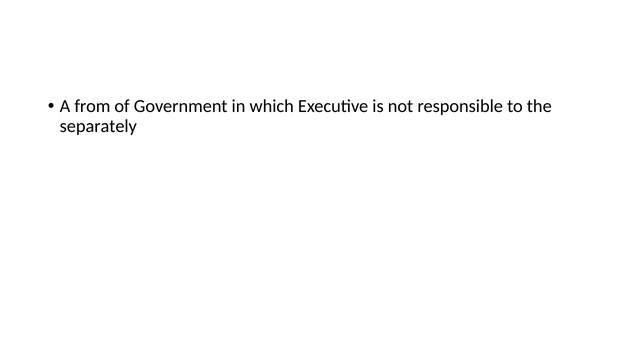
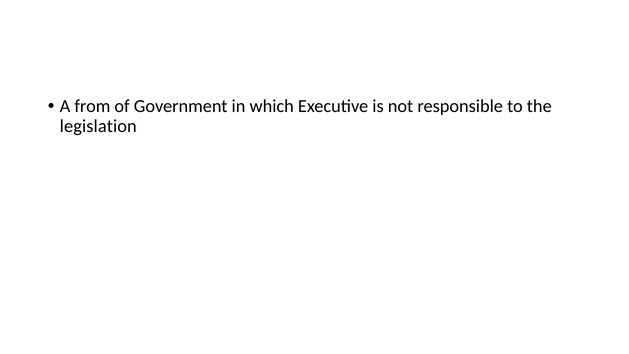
separately: separately -> legislation
